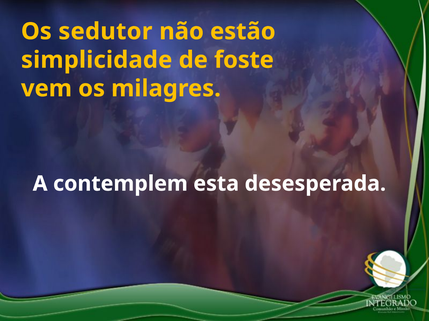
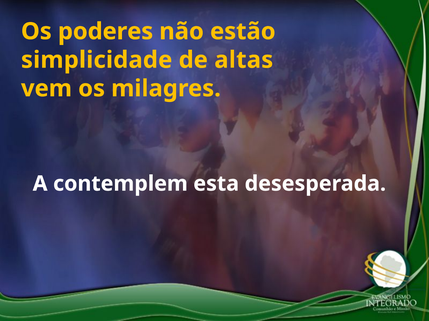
sedutor: sedutor -> poderes
foste: foste -> altas
